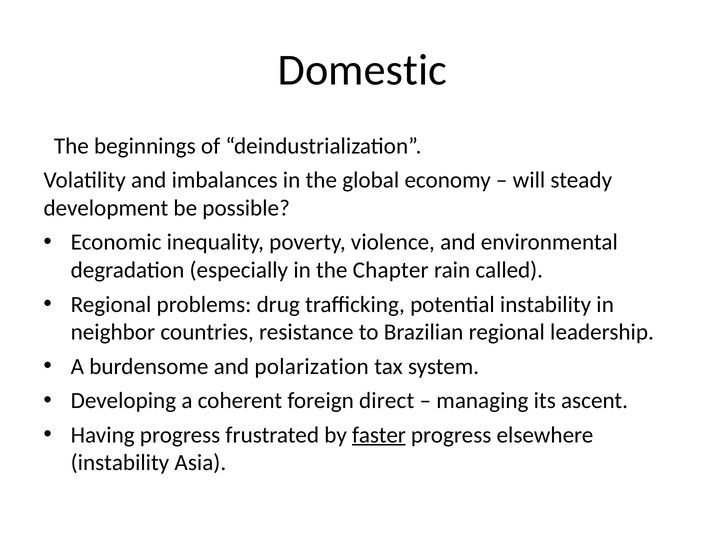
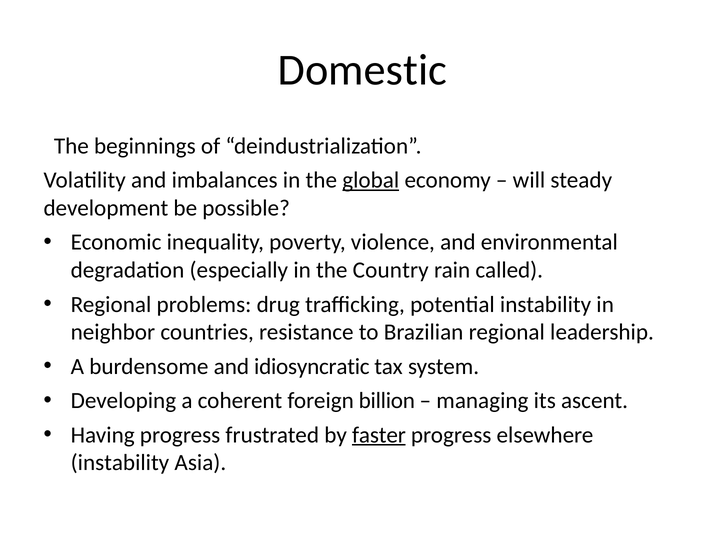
global underline: none -> present
Chapter: Chapter -> Country
polarization: polarization -> idiosyncratic
direct: direct -> billion
